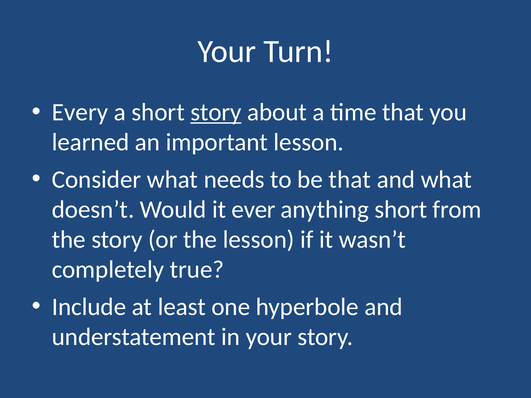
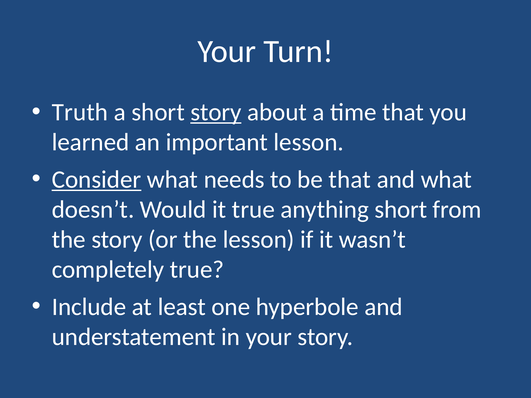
Every: Every -> Truth
Consider underline: none -> present
it ever: ever -> true
